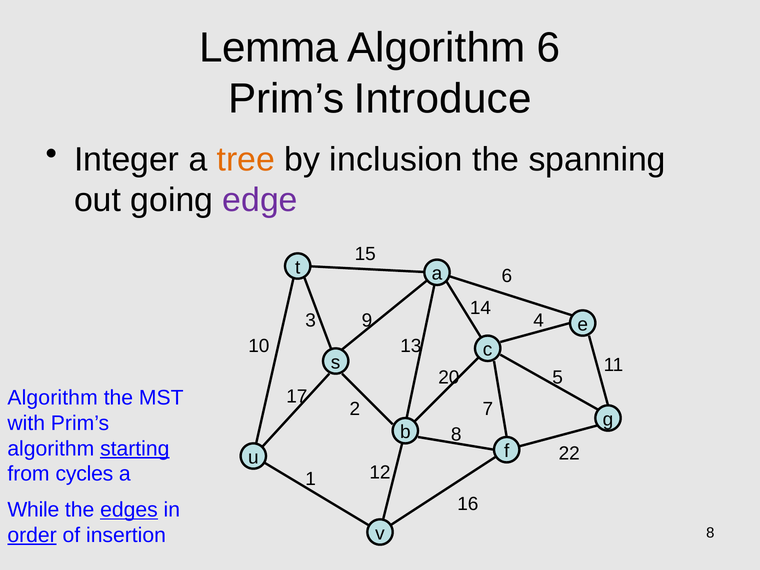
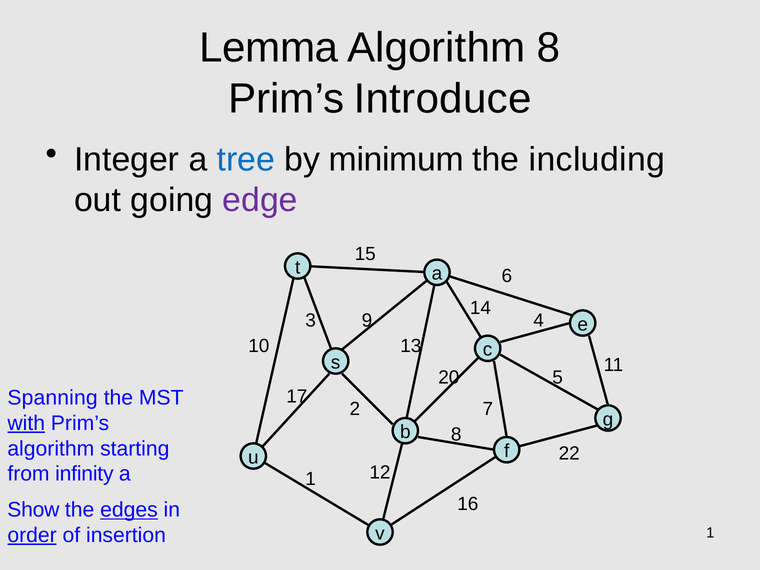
Algorithm 6: 6 -> 8
tree colour: orange -> blue
inclusion: inclusion -> minimum
spanning: spanning -> including
Algorithm at (53, 398): Algorithm -> Spanning
with underline: none -> present
starting underline: present -> none
cycles: cycles -> infinity
While: While -> Show
insertion 8: 8 -> 1
